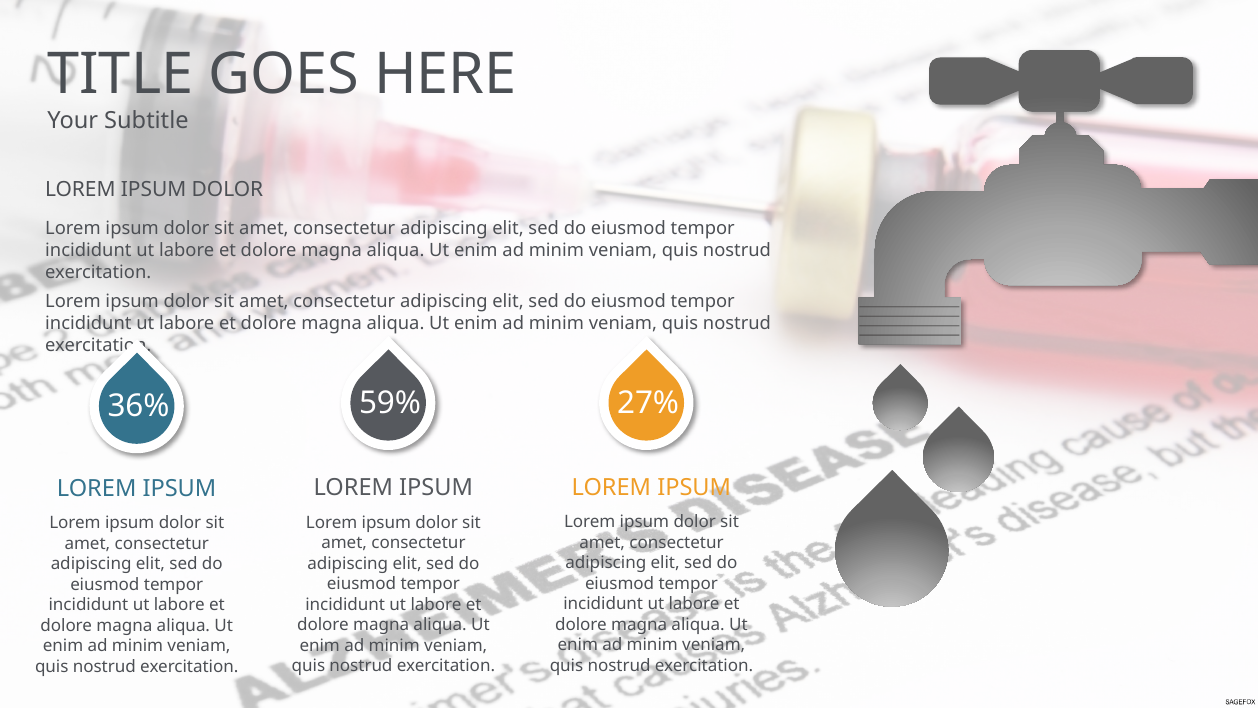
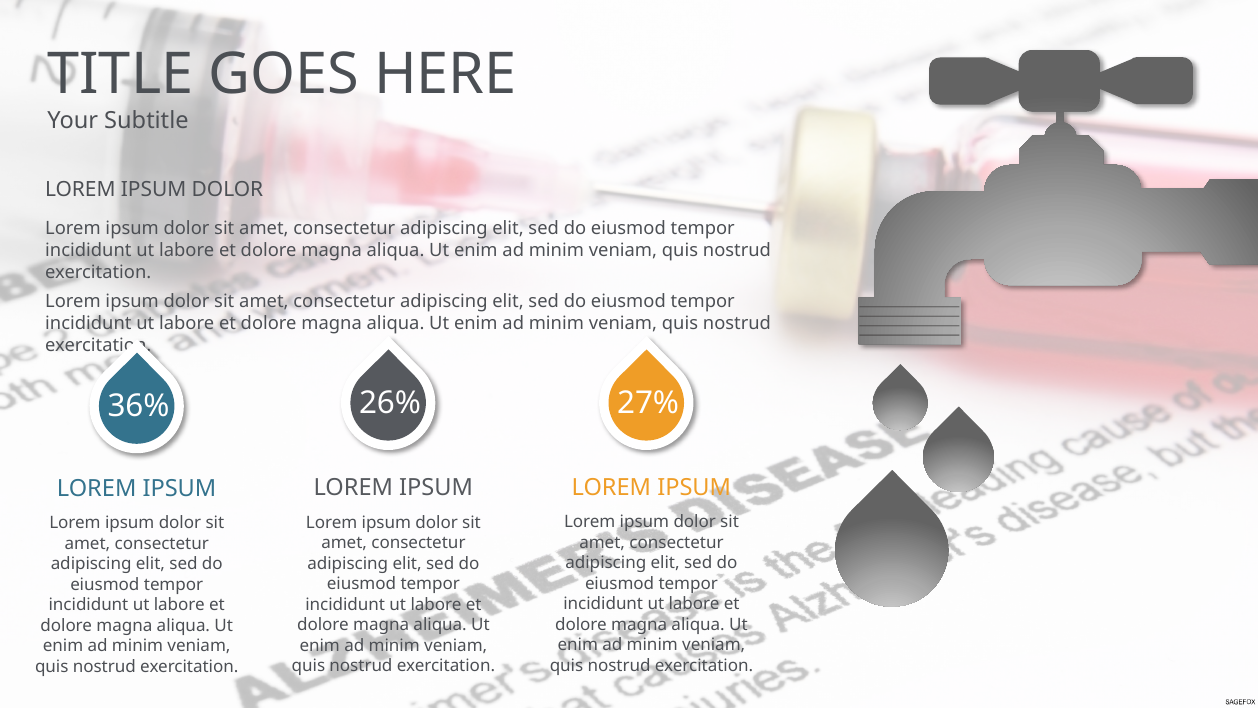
59%: 59% -> 26%
